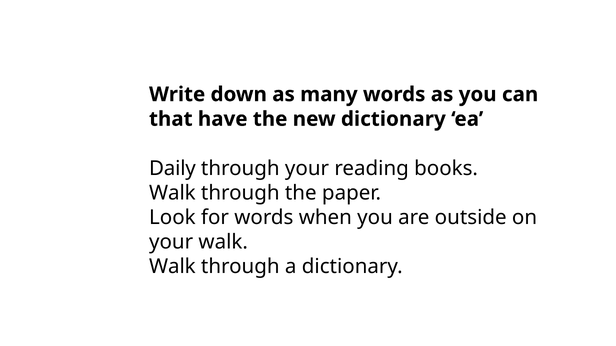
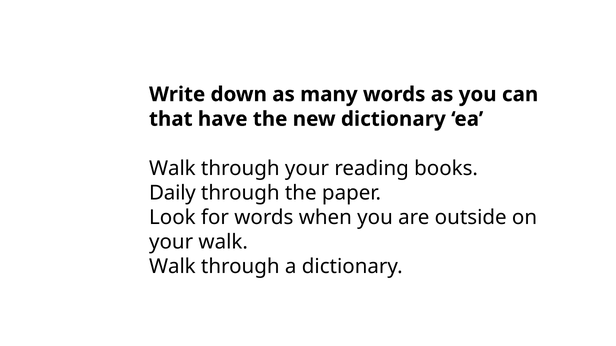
Daily at (172, 168): Daily -> Walk
Walk at (172, 193): Walk -> Daily
